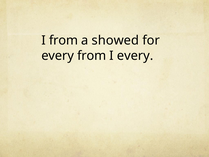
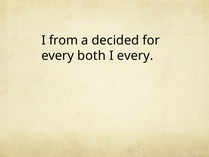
showed: showed -> decided
every from: from -> both
